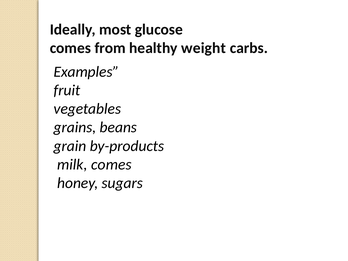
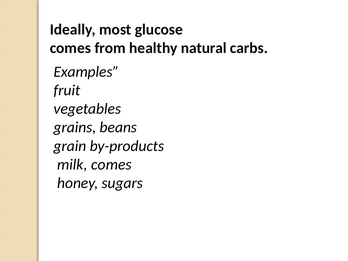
weight: weight -> natural
